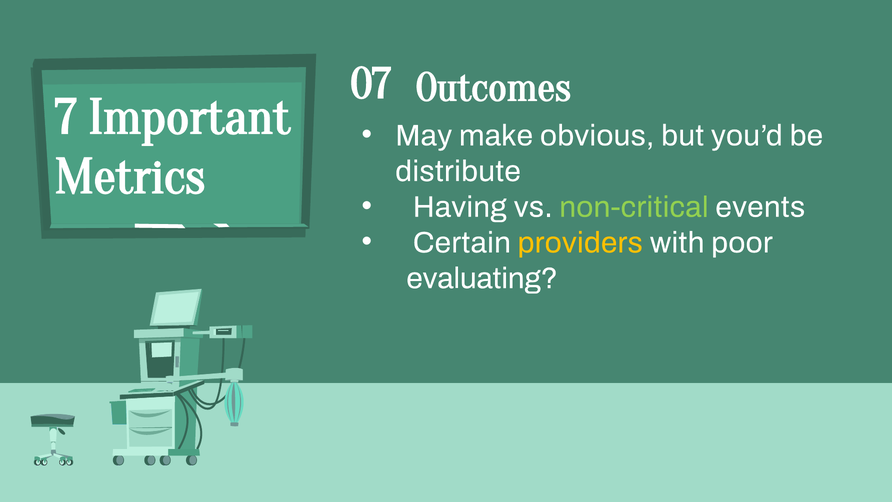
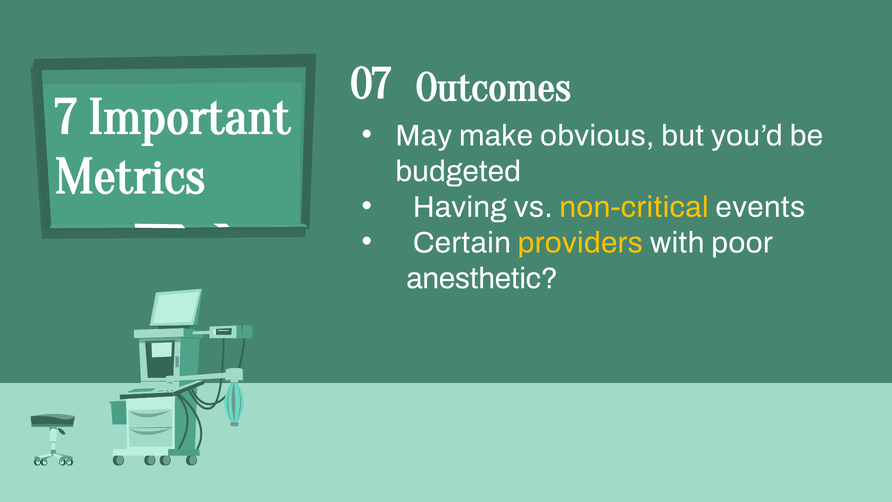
distribute: distribute -> budgeted
non-critical colour: light green -> yellow
evaluating: evaluating -> anesthetic
